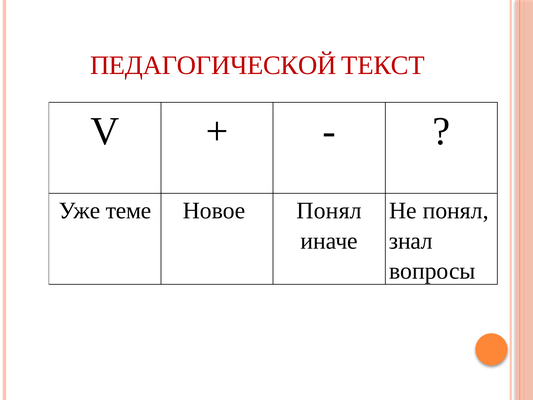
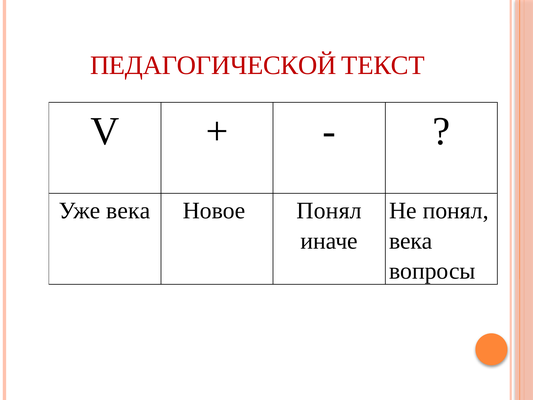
Уже теме: теме -> века
знал at (411, 241): знал -> века
